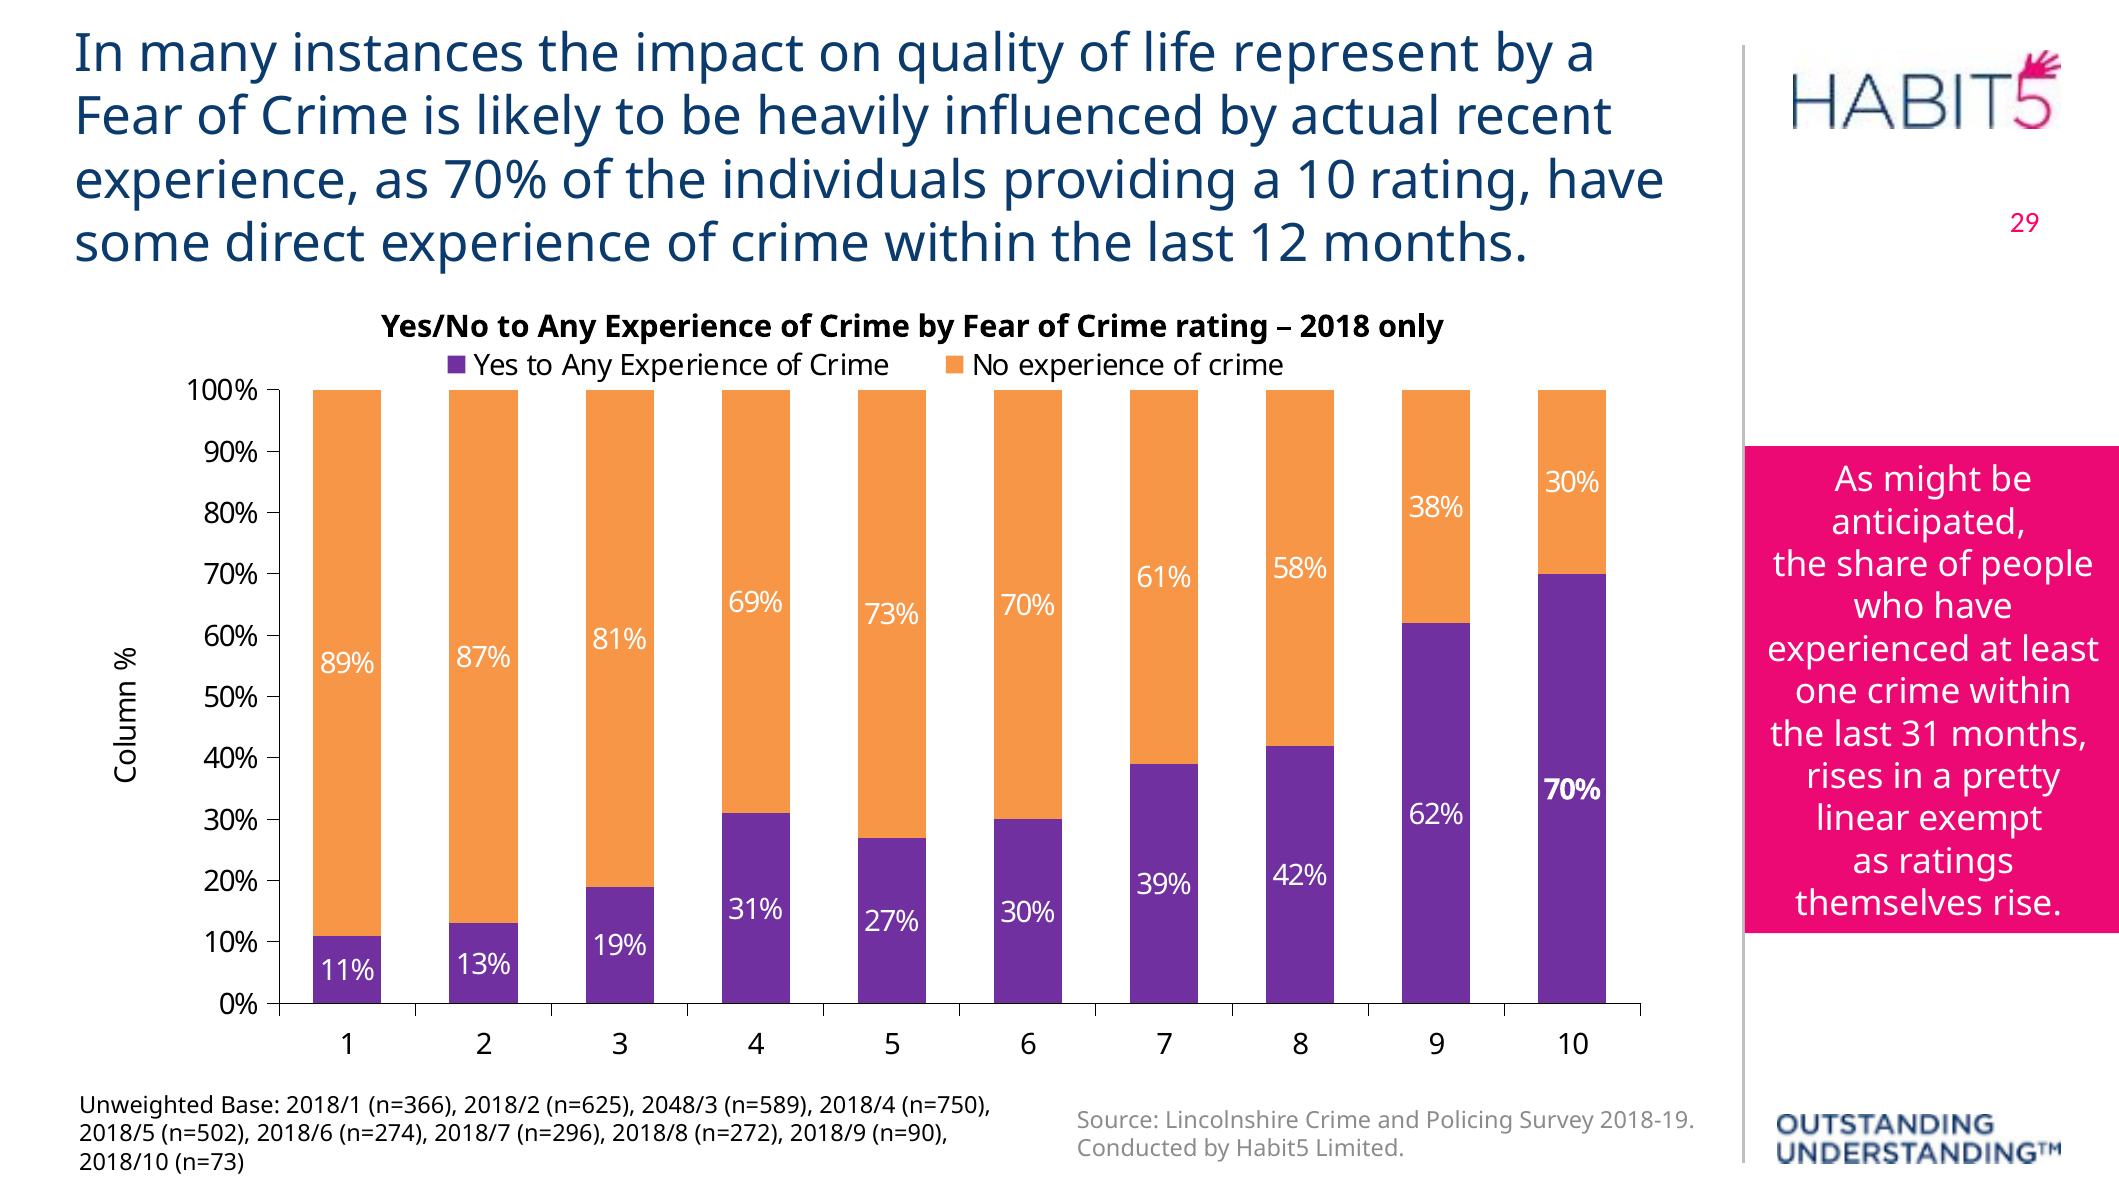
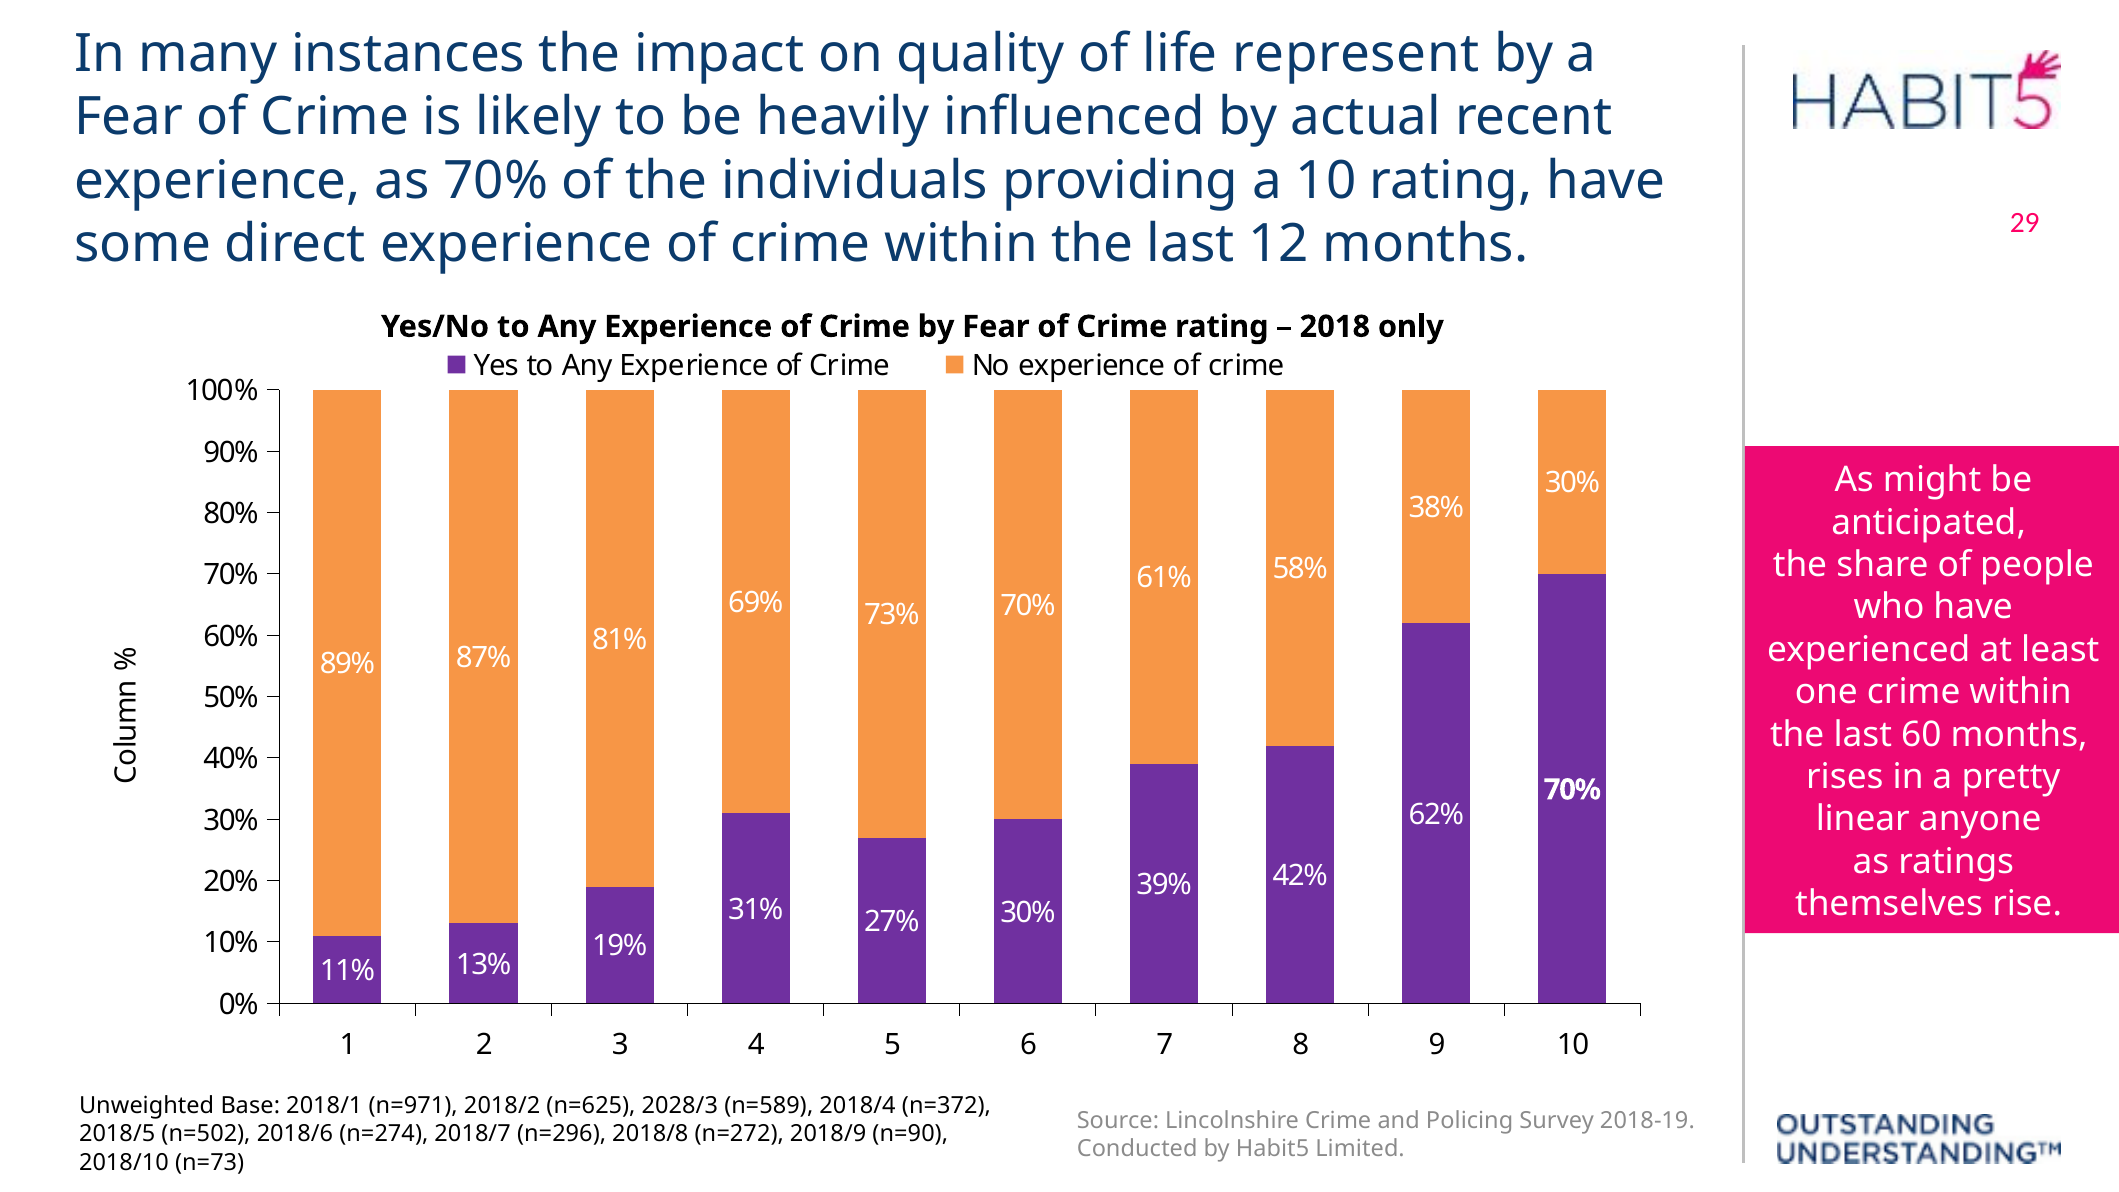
31: 31 -> 60
exempt: exempt -> anyone
n=366: n=366 -> n=971
2048/3: 2048/3 -> 2028/3
n=750: n=750 -> n=372
